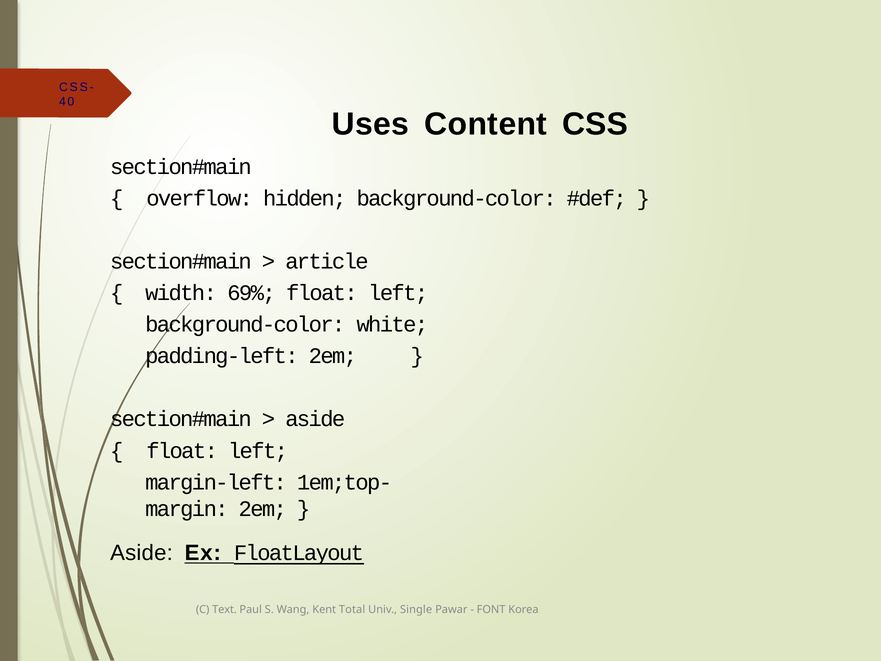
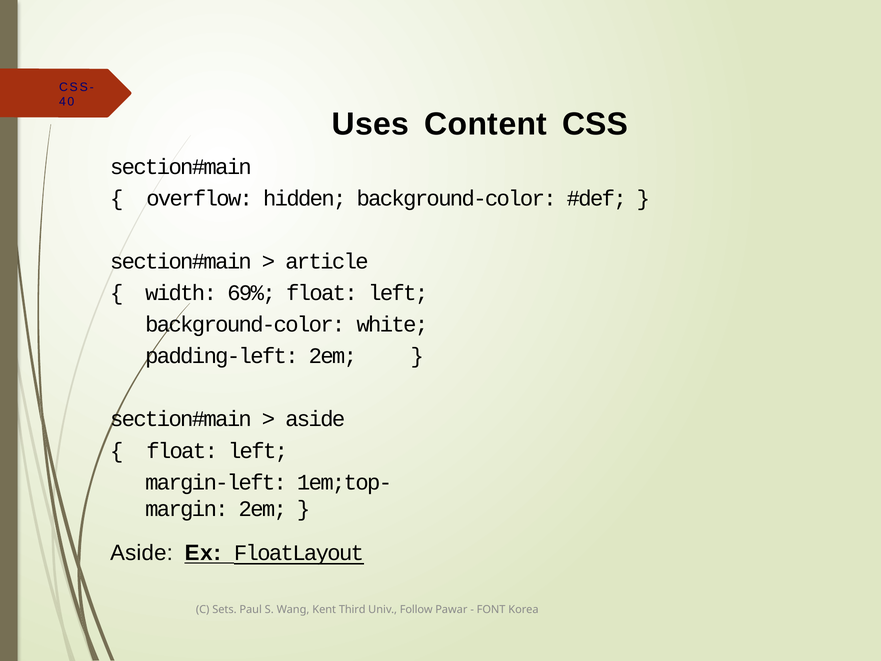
Text: Text -> Sets
Total: Total -> Third
Single: Single -> Follow
